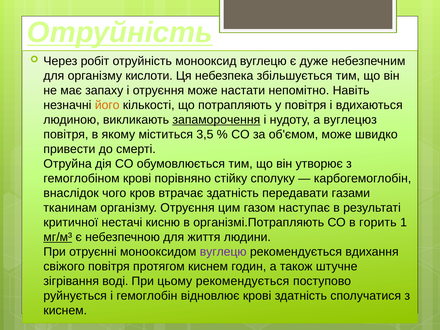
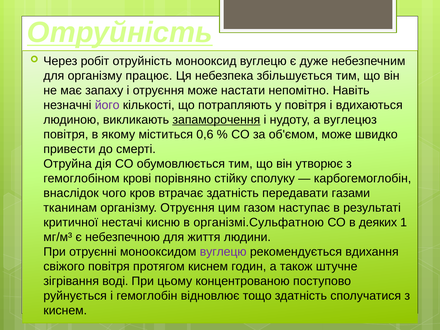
кислоти: кислоти -> працює
його colour: orange -> purple
3,5: 3,5 -> 0,6
організмі.Потрапляють: організмі.Потрапляють -> організмі.Сульфатною
горить: горить -> деяких
мг/м³ underline: present -> none
цьому рекомендується: рекомендується -> концентрованою
відновлює крові: крові -> тощо
